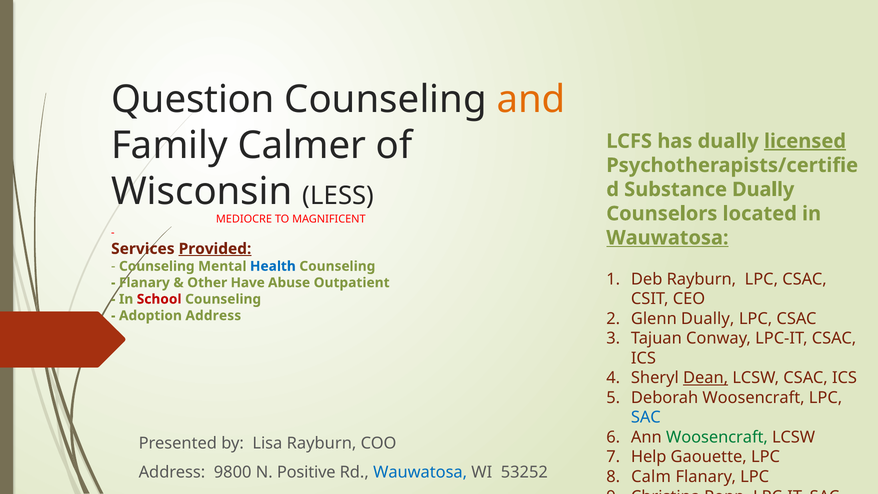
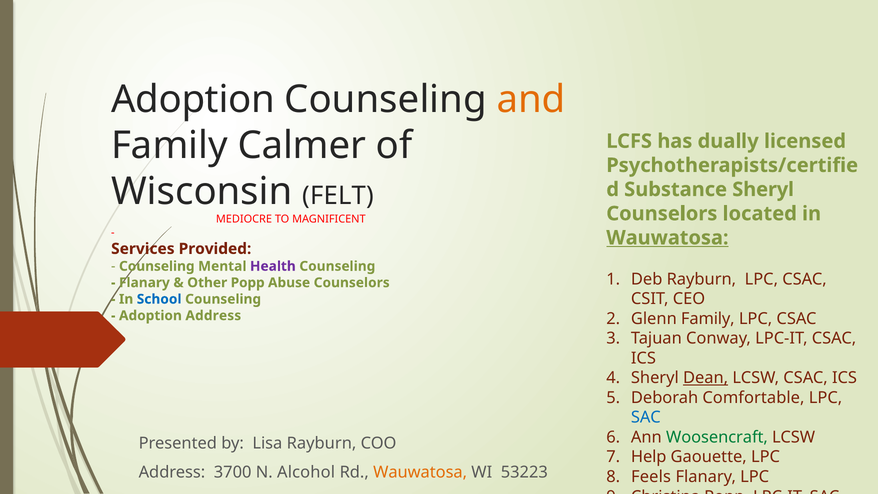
Question at (193, 99): Question -> Adoption
licensed underline: present -> none
LESS: LESS -> FELT
Substance Dually: Dually -> Sheryl
Provided underline: present -> none
Health colour: blue -> purple
Other Have: Have -> Popp
Abuse Outpatient: Outpatient -> Counselors
School colour: red -> blue
Glenn Dually: Dually -> Family
Deborah Woosencraft: Woosencraft -> Comfortable
9800: 9800 -> 3700
Positive: Positive -> Alcohol
Wauwatosa at (420, 472) colour: blue -> orange
53252: 53252 -> 53223
Calm: Calm -> Feels
